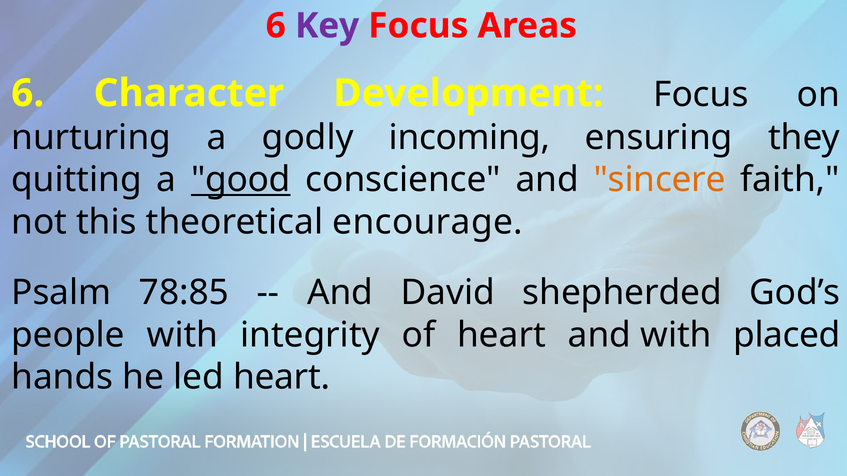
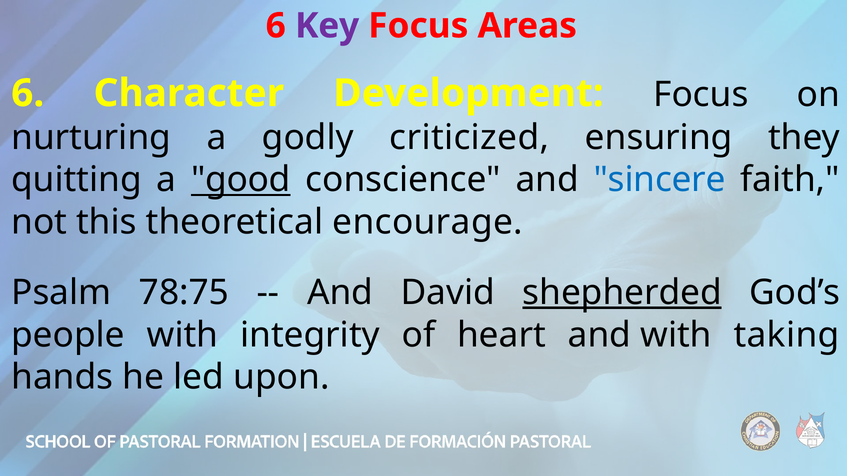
incoming: incoming -> criticized
sincere colour: orange -> blue
78:85: 78:85 -> 78:75
shepherded underline: none -> present
placed: placed -> taking
led heart: heart -> upon
